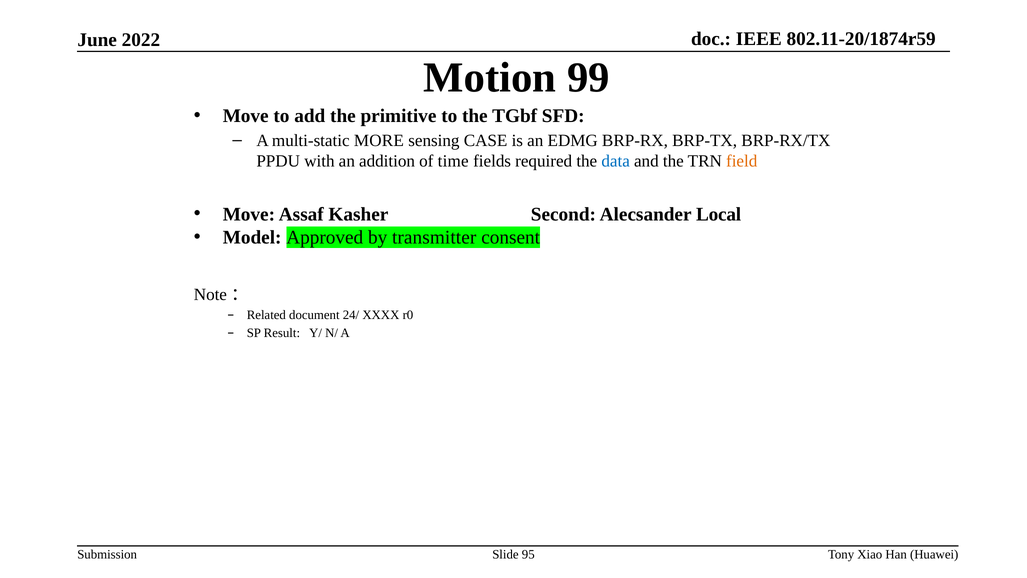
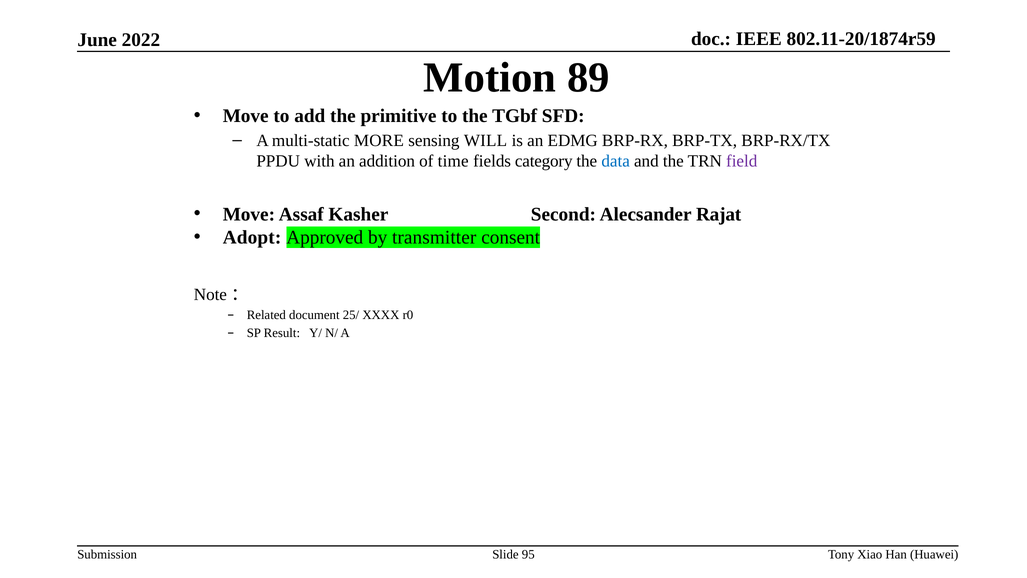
99: 99 -> 89
CASE: CASE -> WILL
required: required -> category
field colour: orange -> purple
Local: Local -> Rajat
Model: Model -> Adopt
24/: 24/ -> 25/
